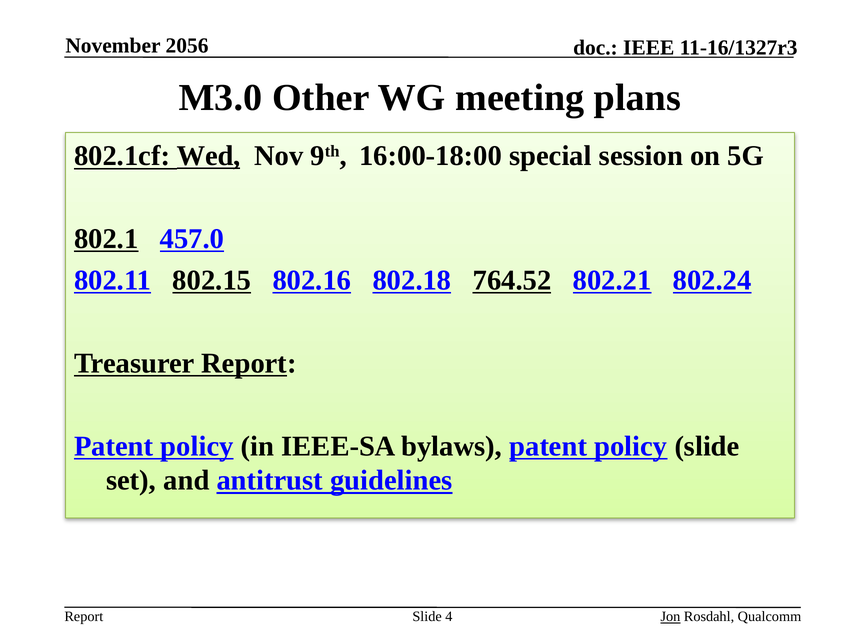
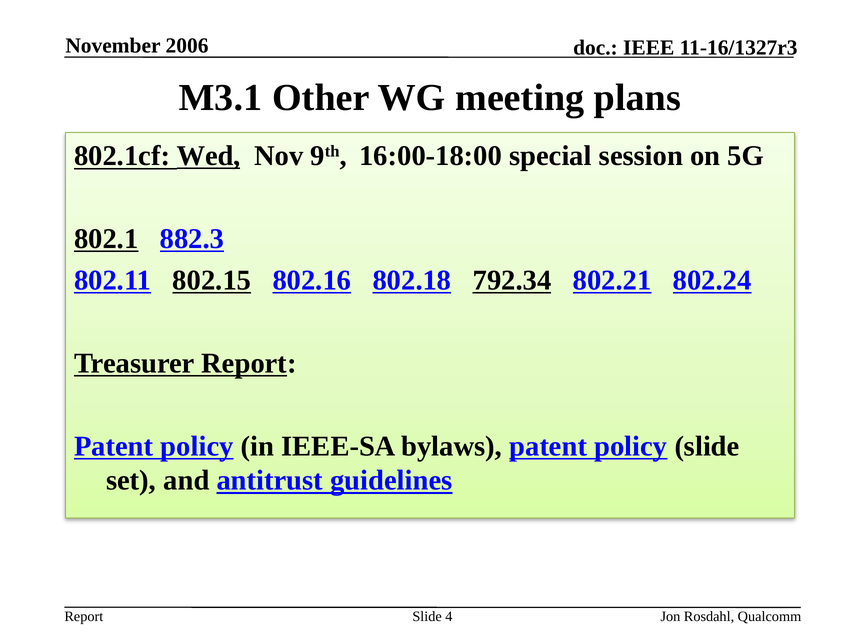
2056: 2056 -> 2006
M3.0: M3.0 -> M3.1
457.0: 457.0 -> 882.3
764.52: 764.52 -> 792.34
Jon underline: present -> none
